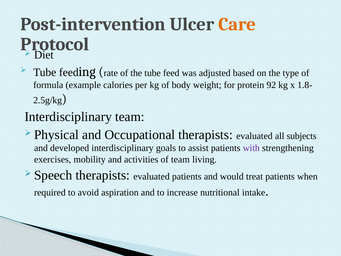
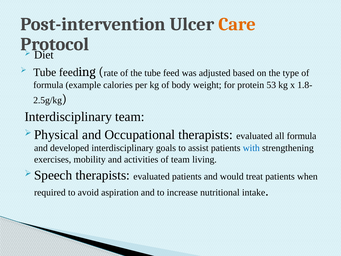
92: 92 -> 53
all subjects: subjects -> formula
with colour: purple -> blue
